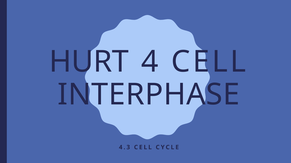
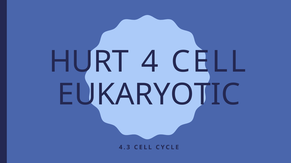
INTERPHASE: INTERPHASE -> EUKARYOTIC
